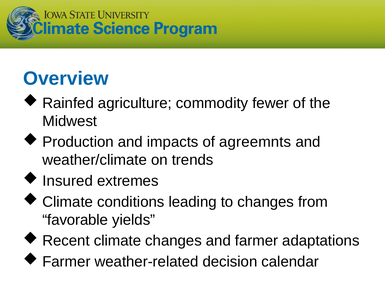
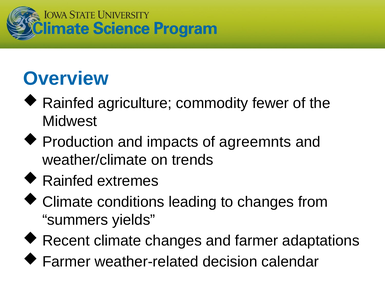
Insured at (68, 181): Insured -> Rainfed
favorable: favorable -> summers
